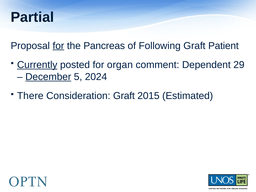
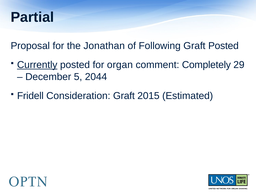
for at (58, 46) underline: present -> none
Pancreas: Pancreas -> Jonathan
Graft Patient: Patient -> Posted
Dependent: Dependent -> Completely
December underline: present -> none
2024: 2024 -> 2044
There: There -> Fridell
